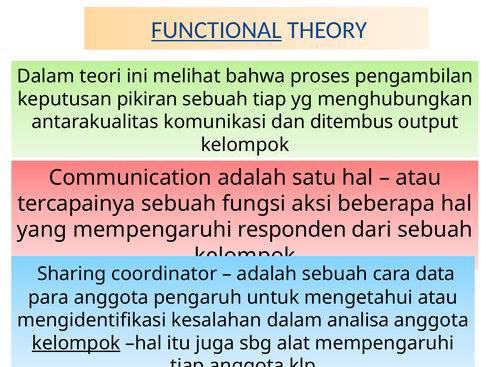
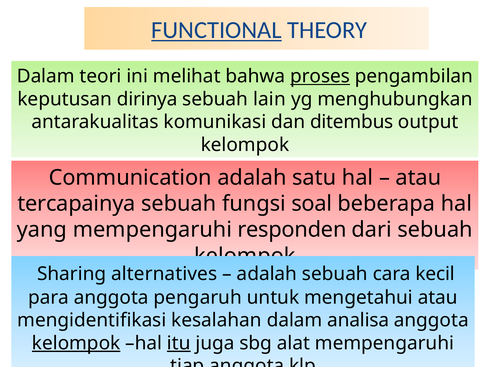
proses underline: none -> present
pikiran: pikiran -> dirinya
sebuah tiap: tiap -> lain
aksi: aksi -> soal
coordinator: coordinator -> alternatives
data: data -> kecil
itu underline: none -> present
